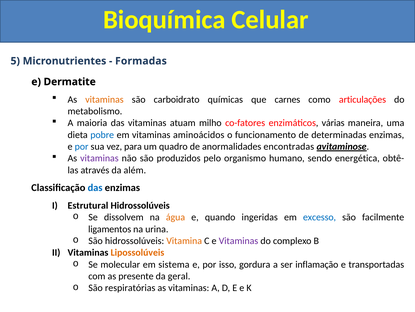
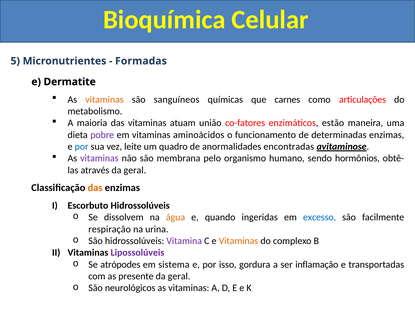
carboidrato: carboidrato -> sanguíneos
milho: milho -> união
várias: várias -> estão
pobre colour: blue -> purple
para: para -> leite
produzidos: produzidos -> membrana
energética: energética -> hormônios
através da além: além -> geral
das at (95, 187) colour: blue -> orange
Estrutural: Estrutural -> Escorbuto
ligamentos: ligamentos -> respiração
Vitamina colour: orange -> purple
Vitaminas at (238, 240) colour: purple -> orange
Lipossolúveis colour: orange -> purple
molecular: molecular -> atrópodes
respiratórias: respiratórias -> neurológicos
